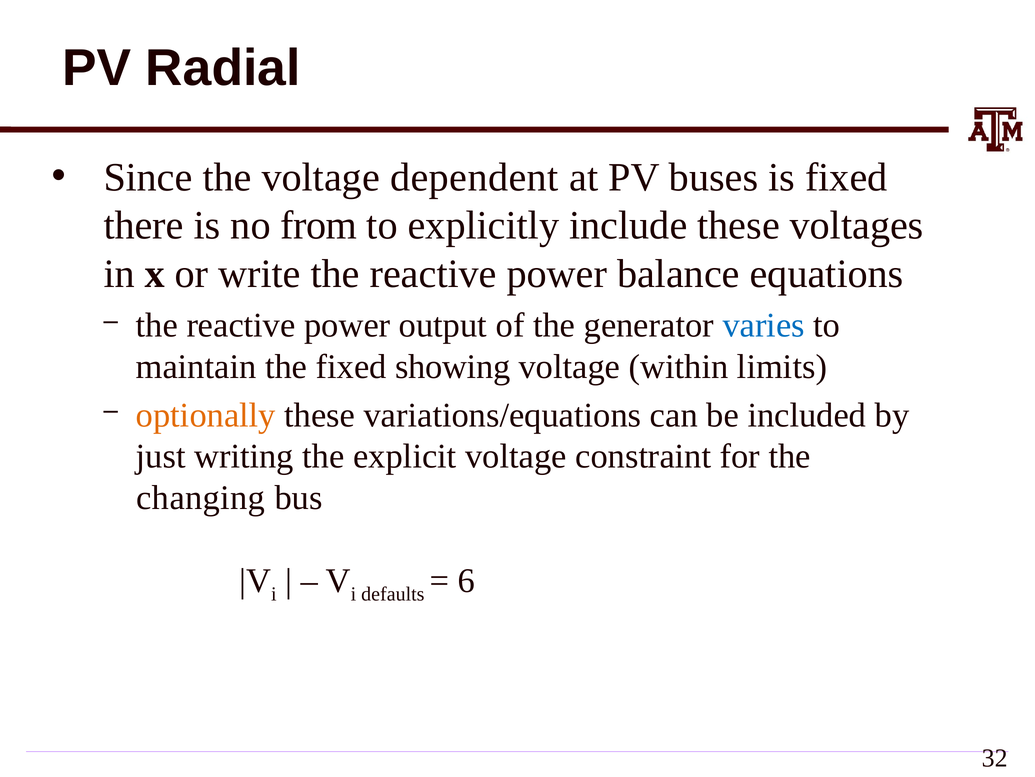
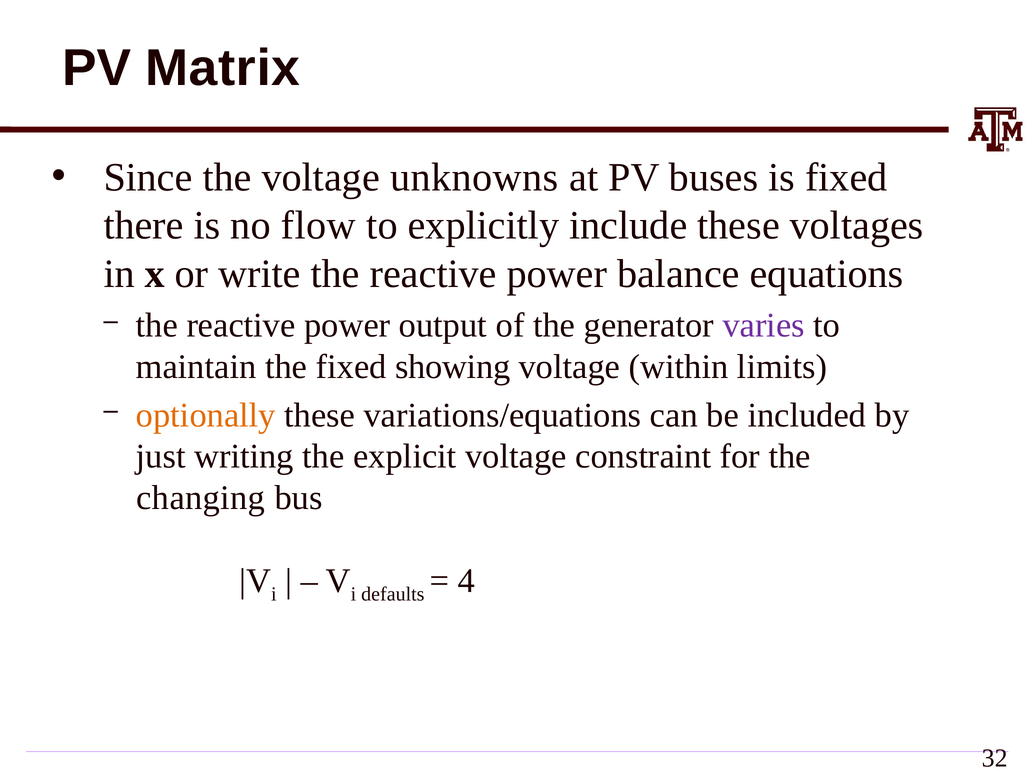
Radial: Radial -> Matrix
dependent: dependent -> unknowns
from: from -> flow
varies colour: blue -> purple
6: 6 -> 4
